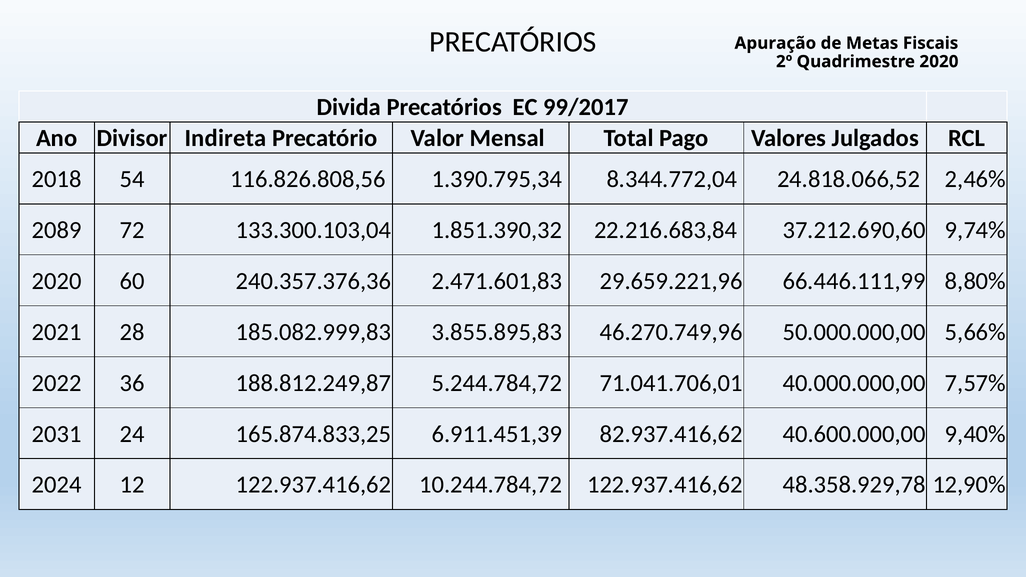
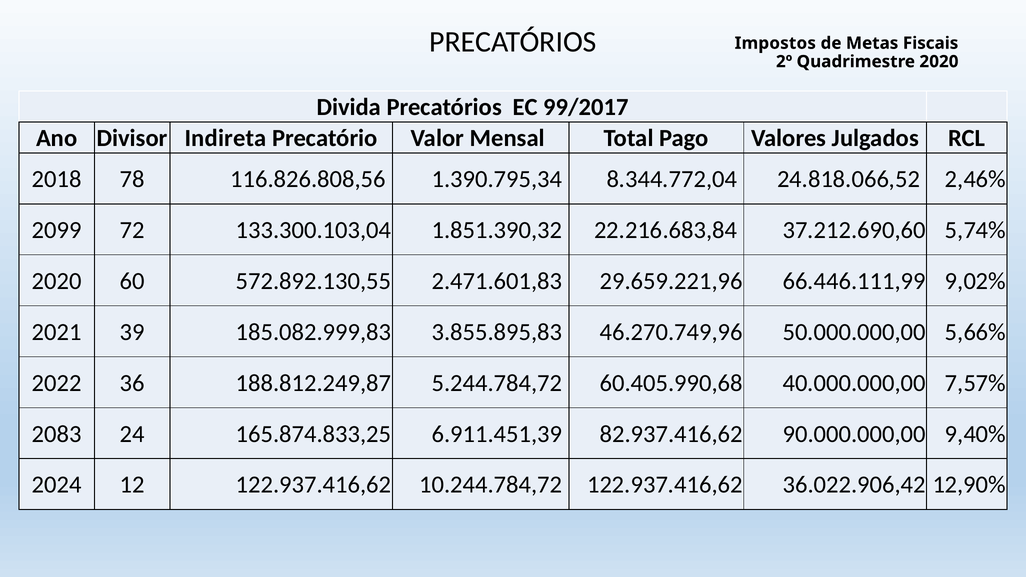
Apuração: Apuração -> Impostos
54: 54 -> 78
2089: 2089 -> 2099
9,74%: 9,74% -> 5,74%
240.357.376,36: 240.357.376,36 -> 572.892.130,55
8,80%: 8,80% -> 9,02%
28: 28 -> 39
71.041.706,01: 71.041.706,01 -> 60.405.990,68
2031: 2031 -> 2083
40.600.000,00: 40.600.000,00 -> 90.000.000,00
48.358.929,78: 48.358.929,78 -> 36.022.906,42
